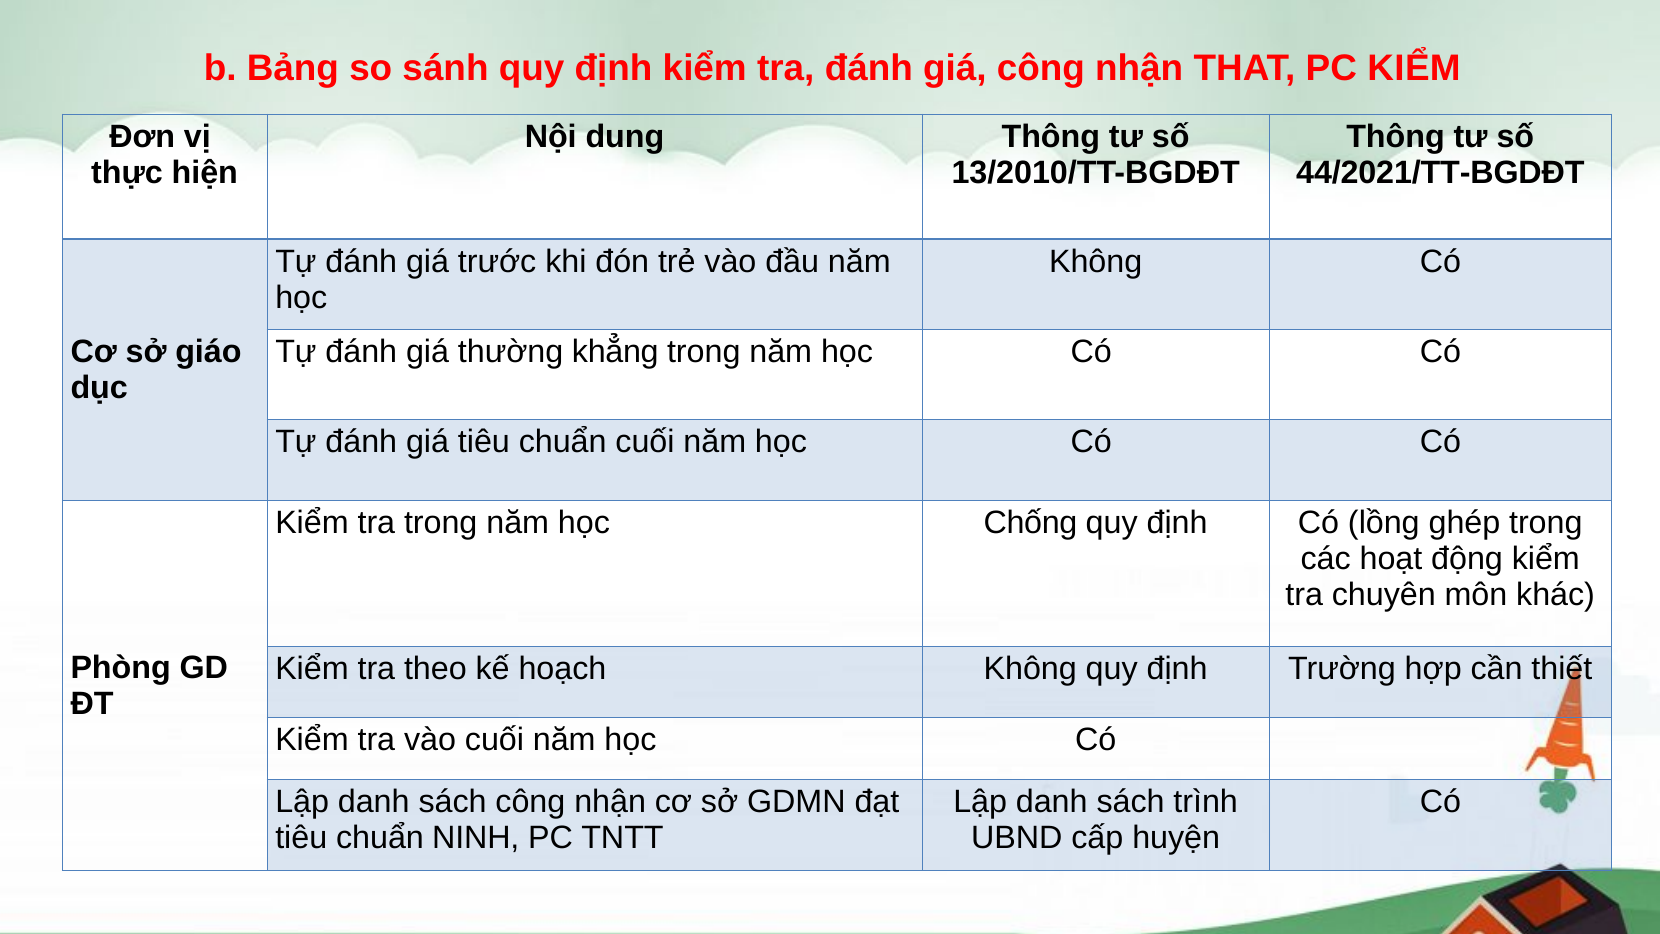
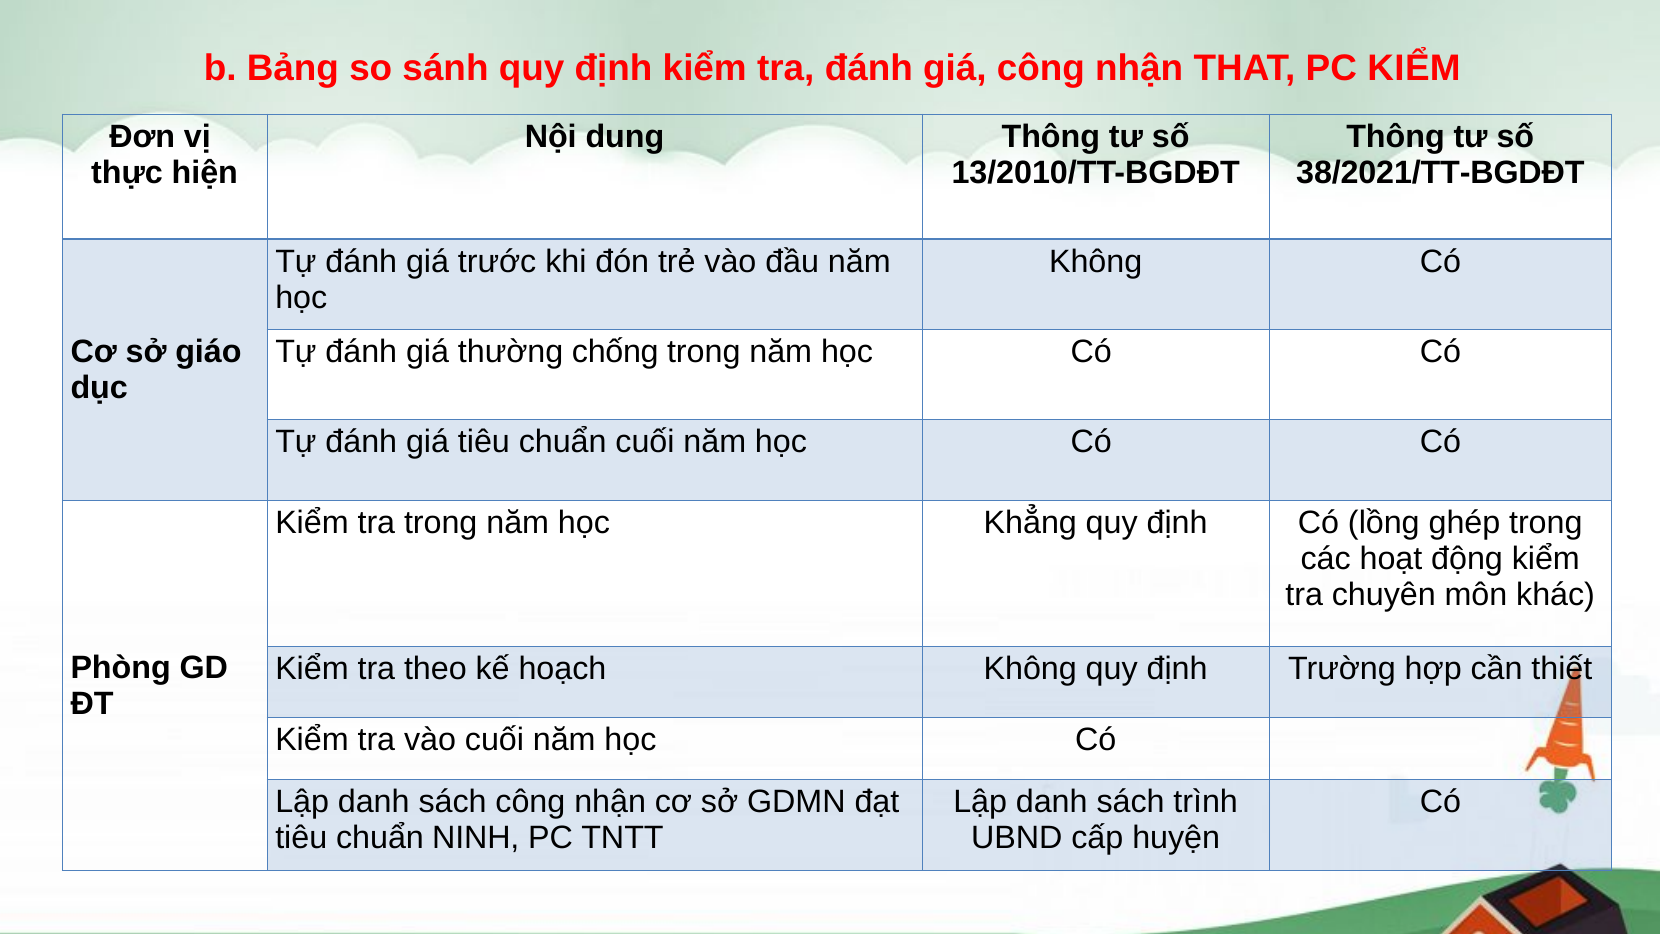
44/2021/TT-BGDĐT: 44/2021/TT-BGDĐT -> 38/2021/TT-BGDĐT
khẳng: khẳng -> chống
Chống: Chống -> Khẳng
